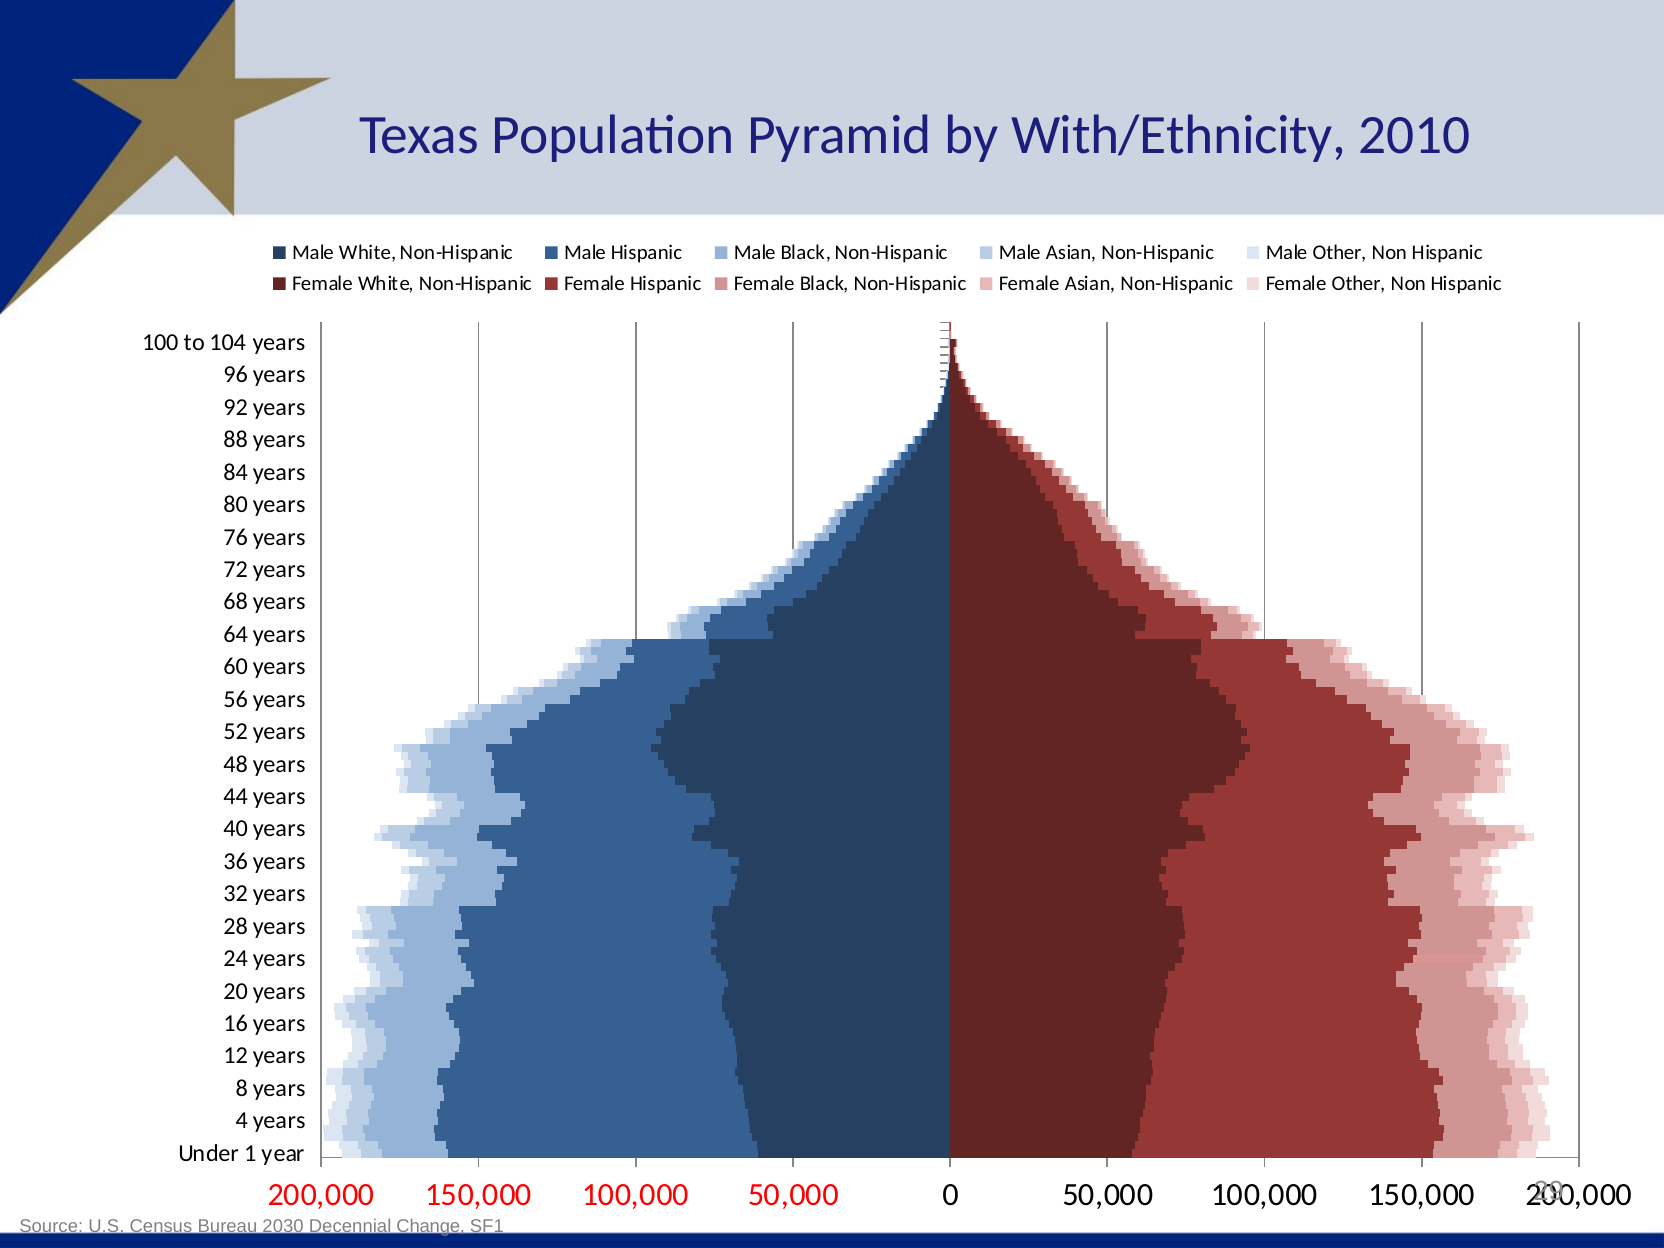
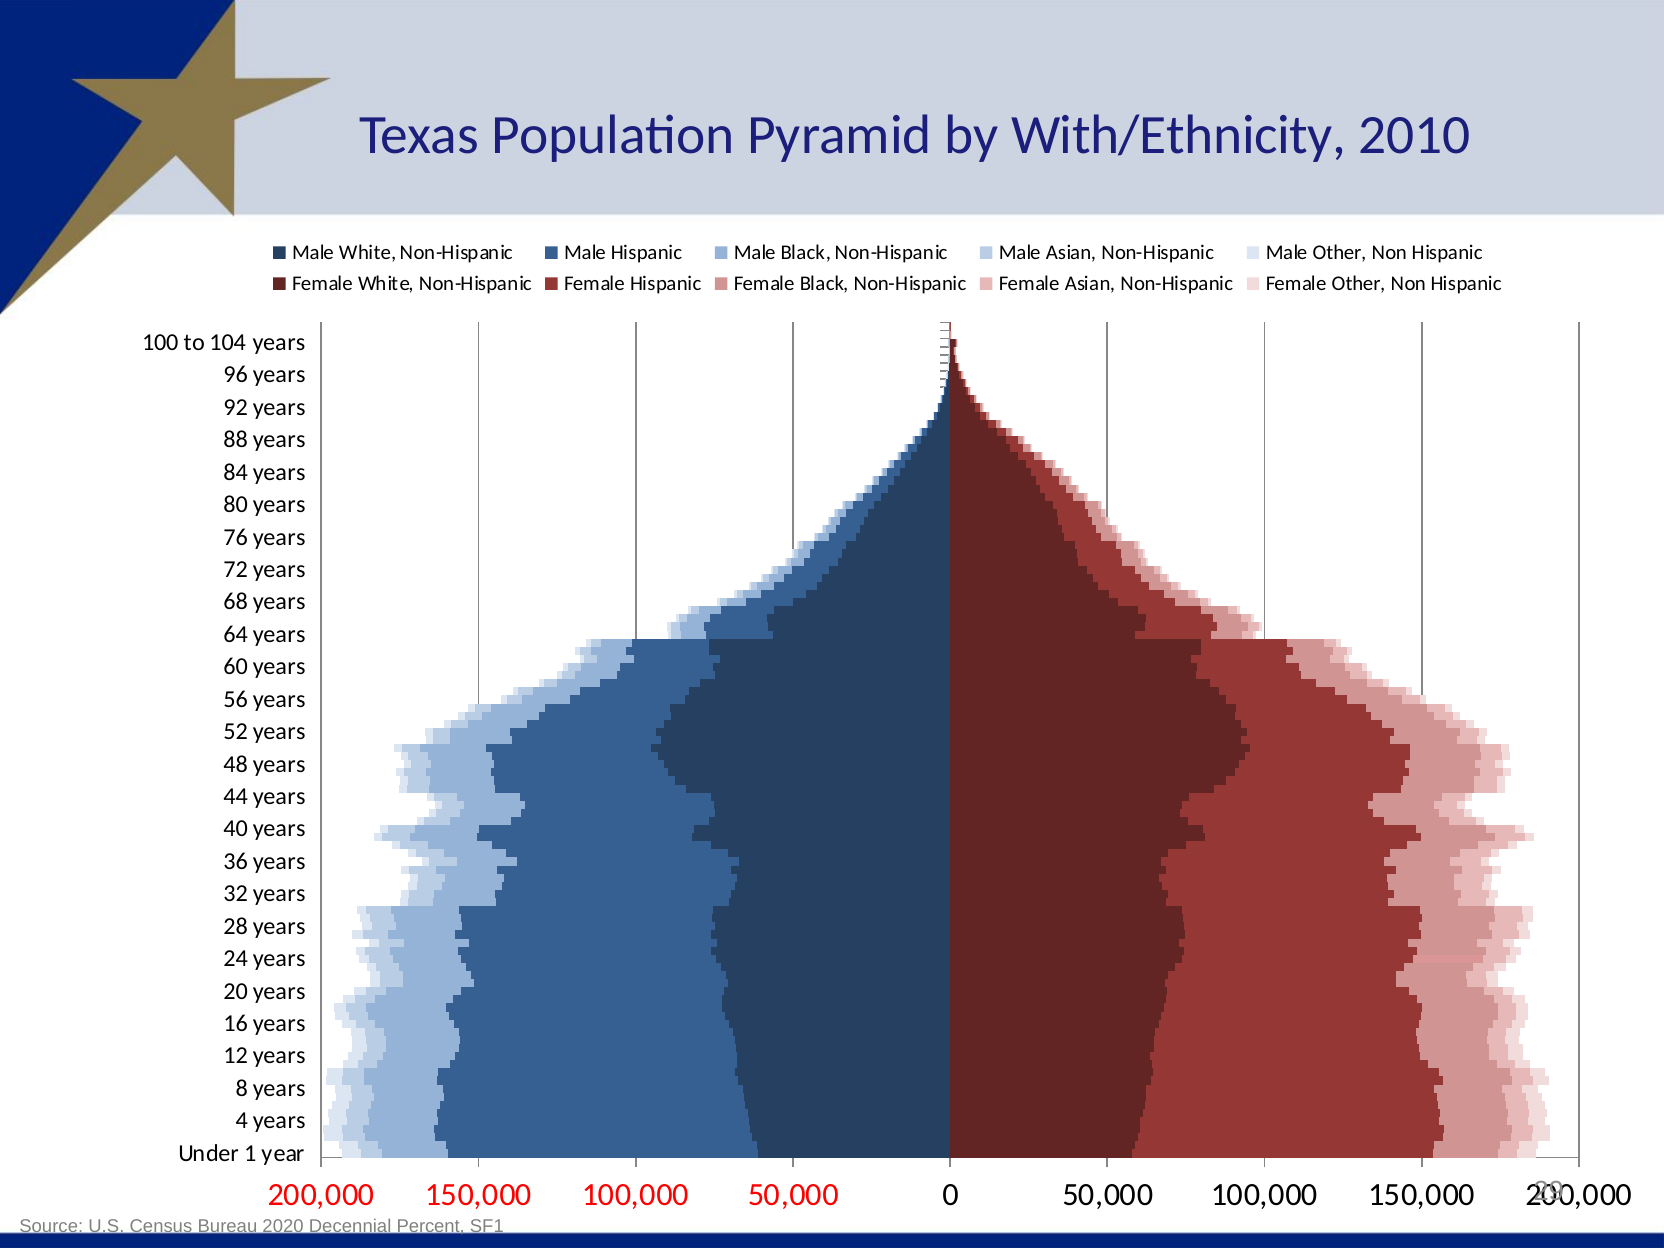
2030: 2030 -> 2020
Change: Change -> Percent
